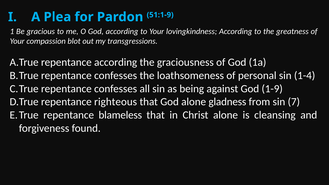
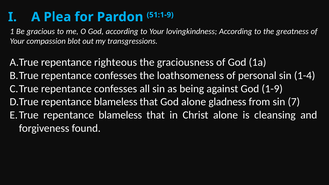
repentance according: according -> righteous
righteous at (116, 102): righteous -> blameless
